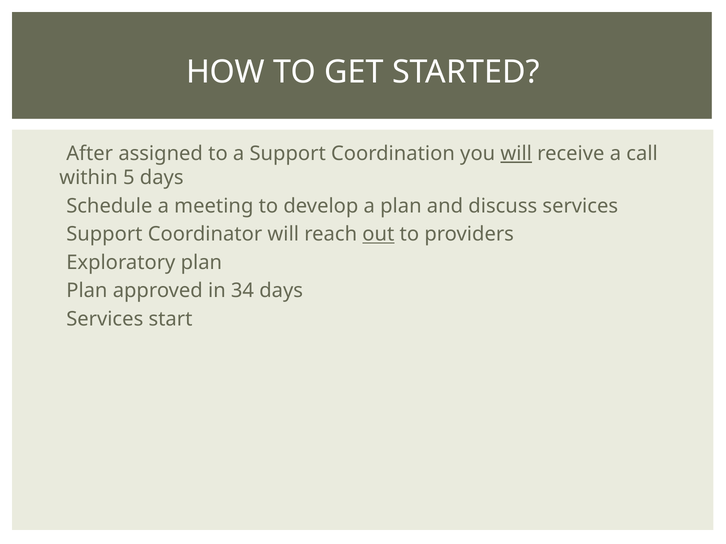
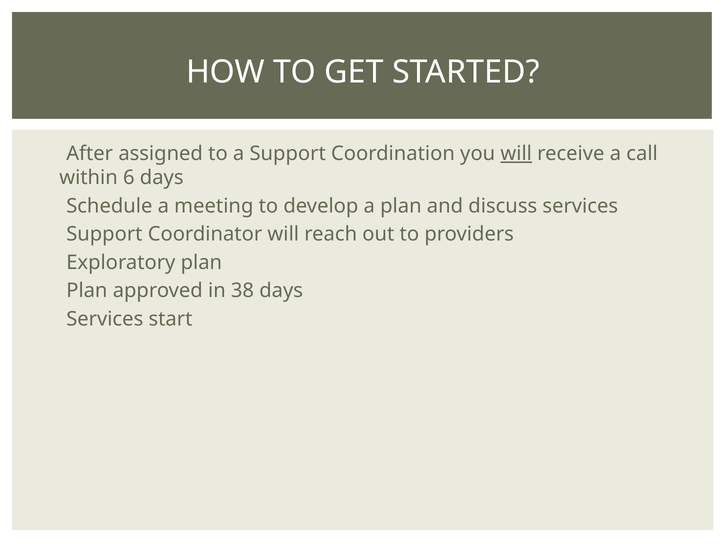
5: 5 -> 6
out underline: present -> none
34: 34 -> 38
